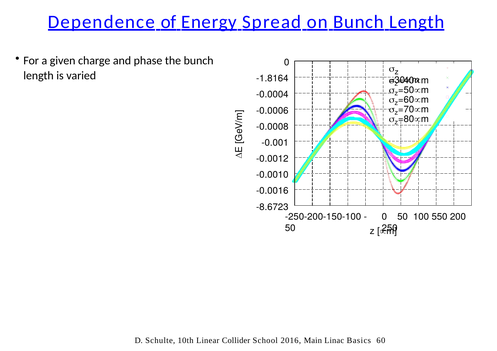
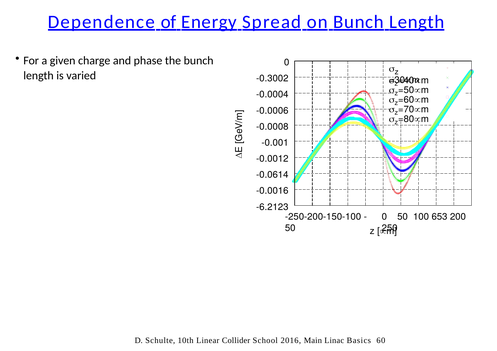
-1.8164: -1.8164 -> -0.3002
-0.0010: -0.0010 -> -0.0614
-8.6723: -8.6723 -> -6.2123
550: 550 -> 653
